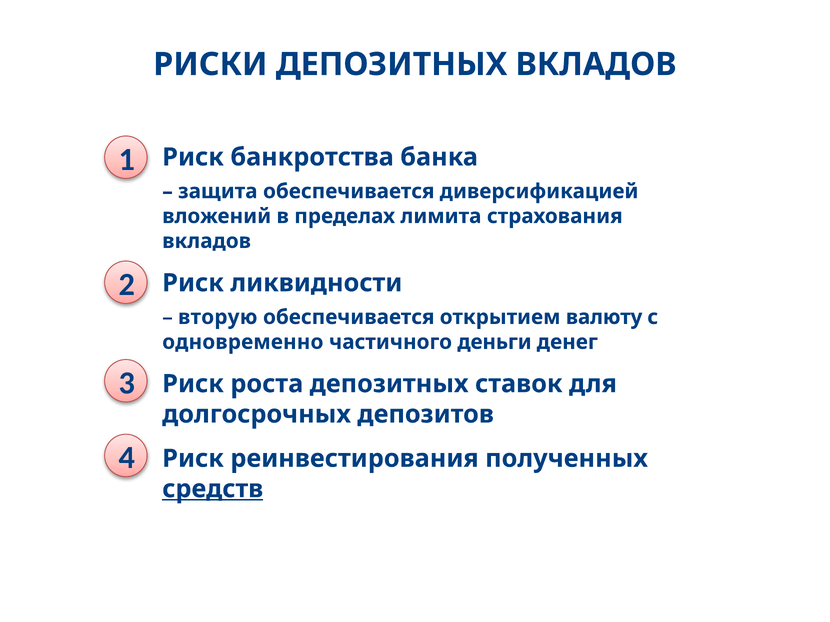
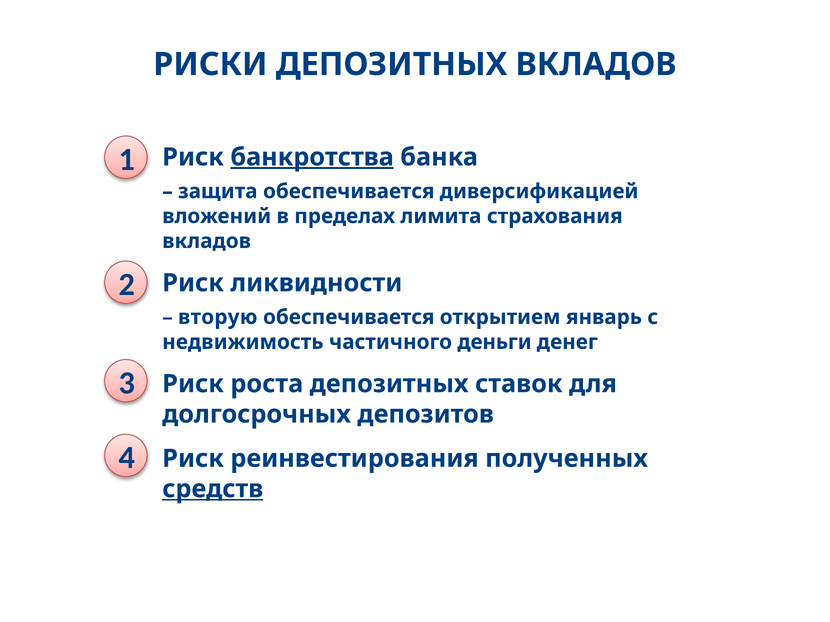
банкротства underline: none -> present
валюту: валюту -> январь
одновременно: одновременно -> недвижимость
